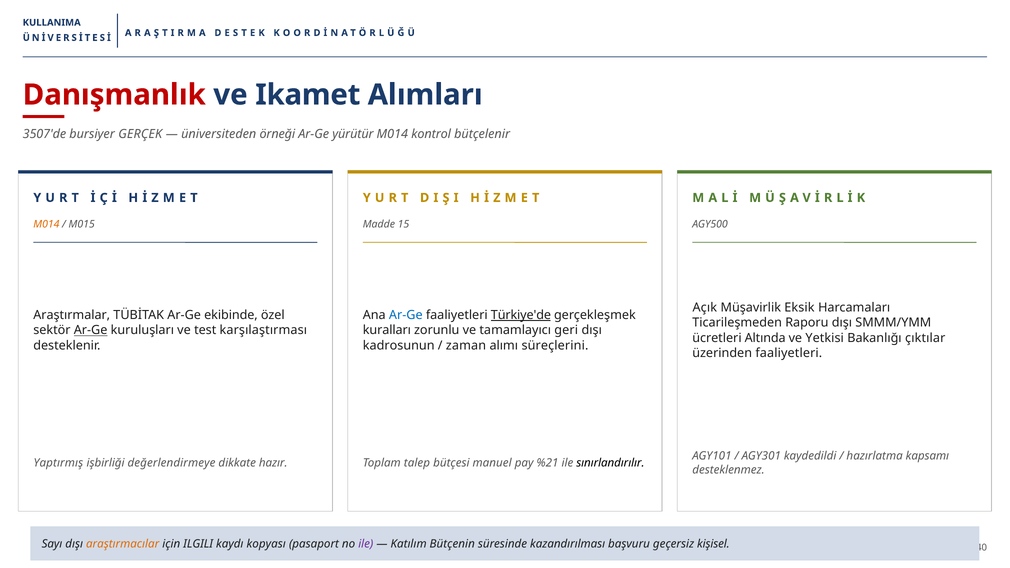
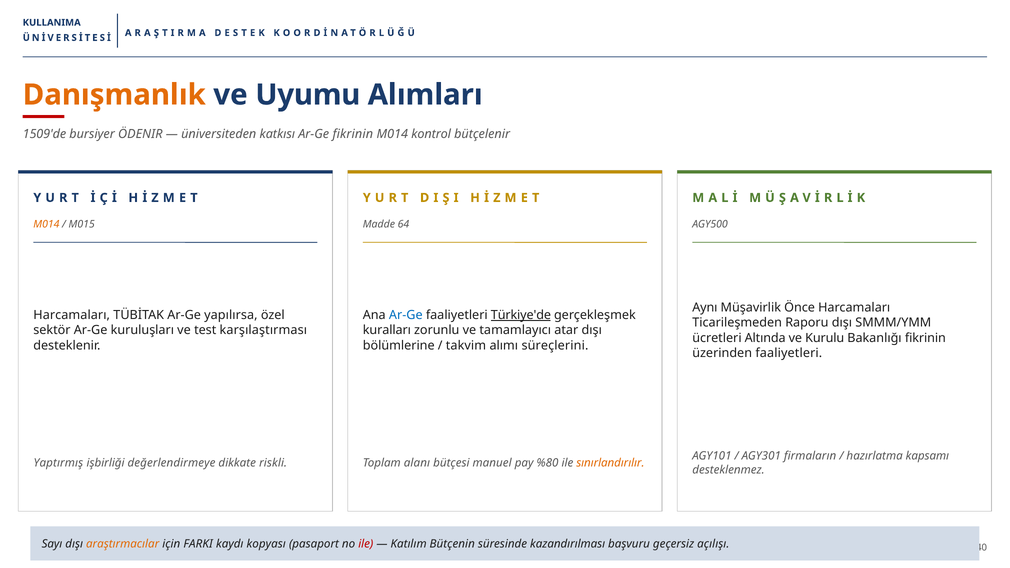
Danışmanlık colour: red -> orange
Ikamet: Ikamet -> Uyumu
3507'de: 3507'de -> 1509'de
GERÇEK: GERÇEK -> ÖDENIR
örneği: örneği -> katkısı
Ar-Ge yürütür: yürütür -> fikrinin
15: 15 -> 64
Açık: Açık -> Aynı
Eksik: Eksik -> Önce
Araştırmalar at (72, 315): Araştırmalar -> Harcamaları
ekibinde: ekibinde -> yapılırsa
Ar-Ge at (91, 330) underline: present -> none
geri: geri -> atar
Yetkisi: Yetkisi -> Kurulu
Bakanlığı çıktılar: çıktılar -> fikrinin
kadrosunun: kadrosunun -> bölümlerine
zaman: zaman -> takvim
kaydedildi: kaydedildi -> firmaların
hazır: hazır -> riskli
talep: talep -> alanı
%21: %21 -> %80
sınırlandırılır colour: black -> orange
ILGILI: ILGILI -> FARKI
ile at (366, 544) colour: purple -> red
kişisel: kişisel -> açılışı
